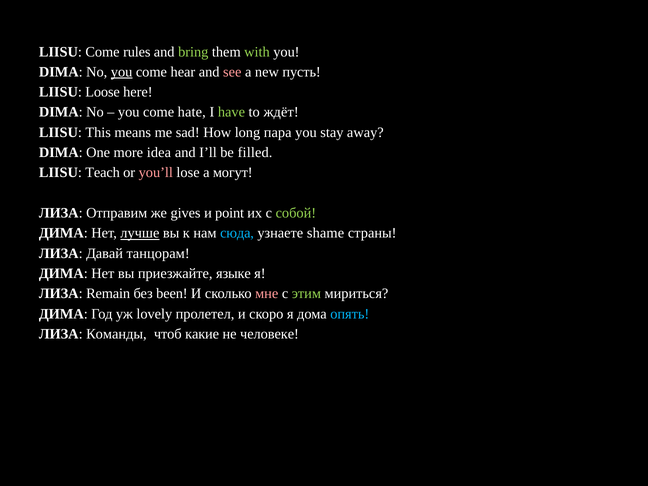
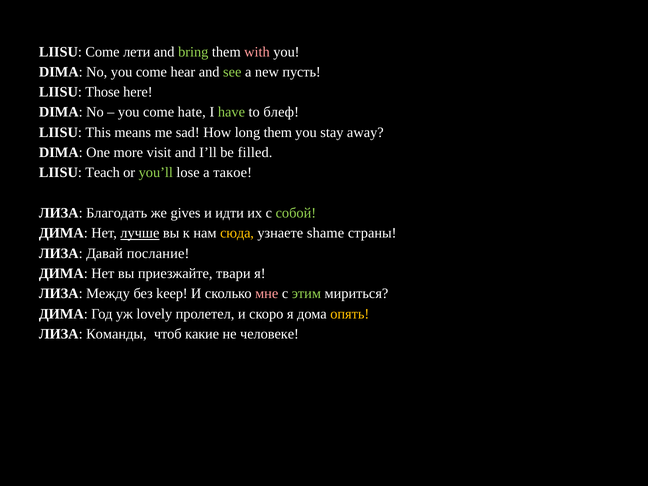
rules: rules -> лети
with colour: light green -> pink
you at (122, 72) underline: present -> none
see colour: pink -> light green
Loose: Loose -> Those
ждёт: ждёт -> блеф
long пара: пара -> them
idea: idea -> visit
you’ll colour: pink -> light green
могут: могут -> такое
Отправим: Отправим -> Благодать
point: point -> идти
сюда colour: light blue -> yellow
танцорам: танцорам -> послание
языке: языке -> твари
Remain: Remain -> Между
been: been -> keep
опять colour: light blue -> yellow
